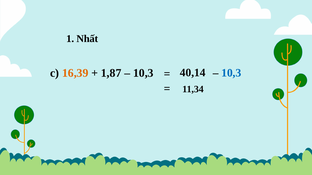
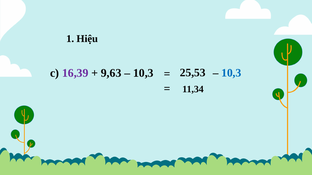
Nhất: Nhất -> Hiệu
16,39 colour: orange -> purple
1,87: 1,87 -> 9,63
40,14: 40,14 -> 25,53
